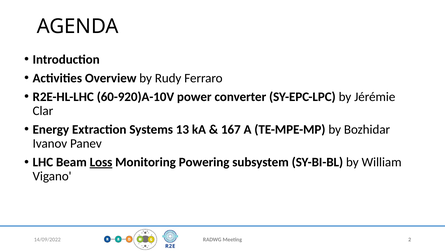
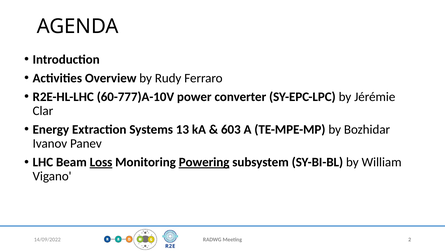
60-920)A-10V: 60-920)A-10V -> 60-777)A-10V
167: 167 -> 603
Powering underline: none -> present
